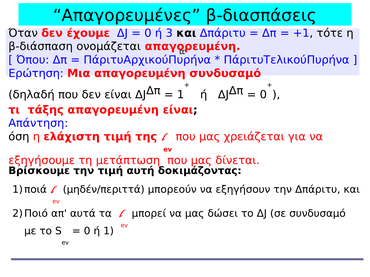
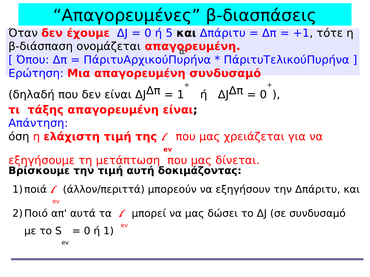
3: 3 -> 5
μηδέν/περιττά: μηδέν/περιττά -> άλλον/περιττά
